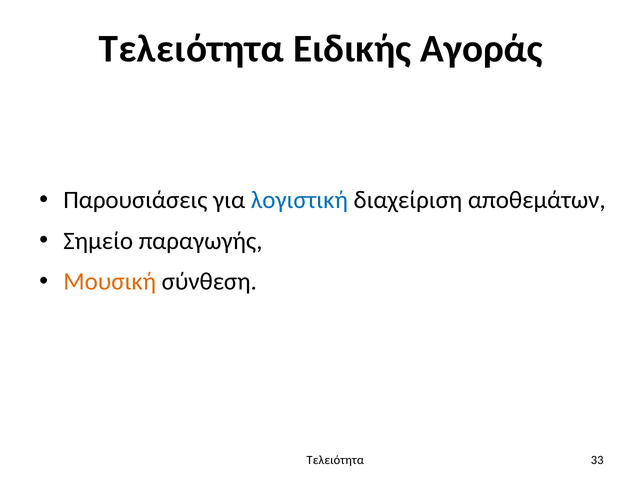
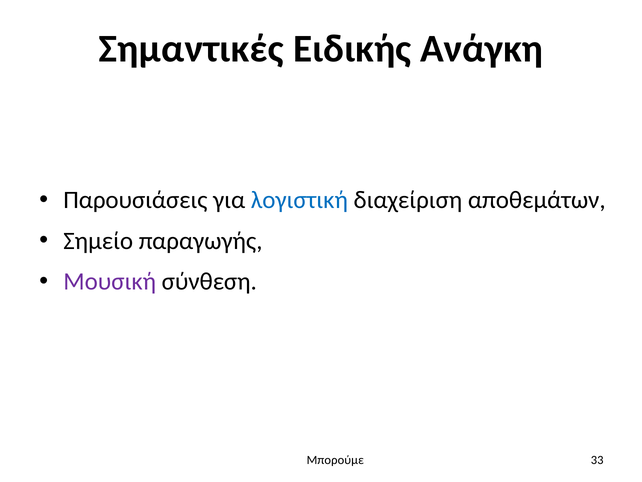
Τελειότητα at (191, 49): Τελειότητα -> Σημαντικές
Αγοράς: Αγοράς -> Ανάγκη
Μουσική colour: orange -> purple
Τελειότητα at (335, 460): Τελειότητα -> Μπορούμε
